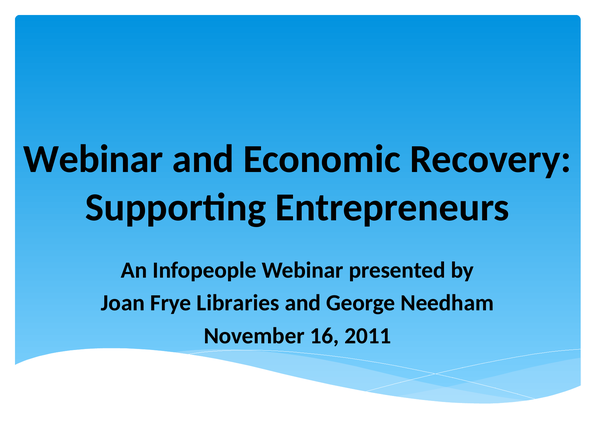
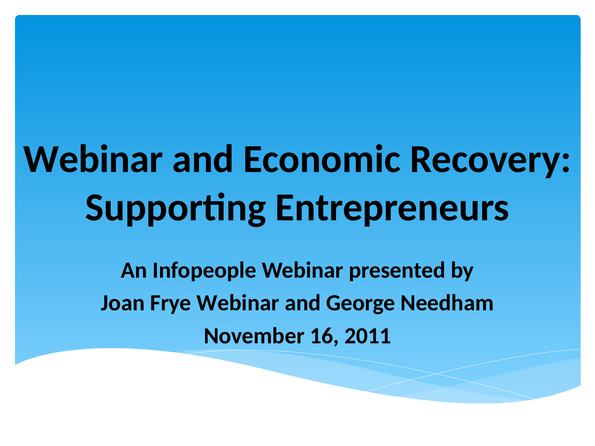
Frye Libraries: Libraries -> Webinar
